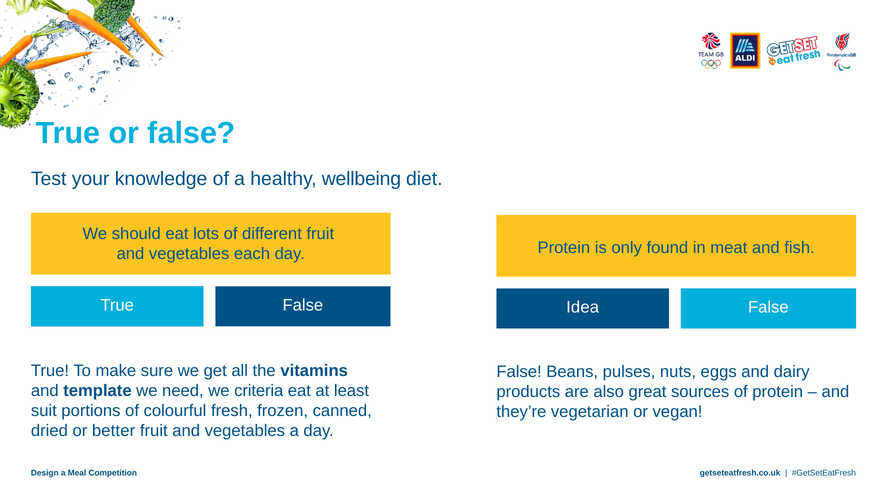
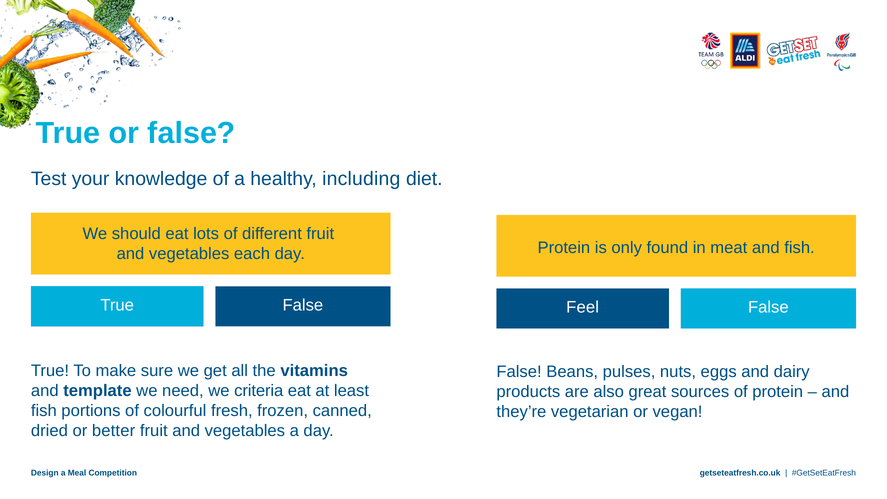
wellbeing: wellbeing -> including
Idea: Idea -> Feel
suit at (44, 411): suit -> fish
